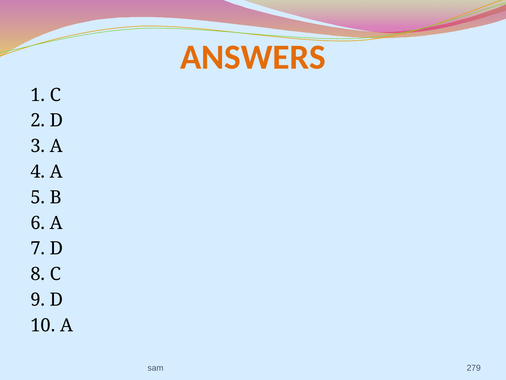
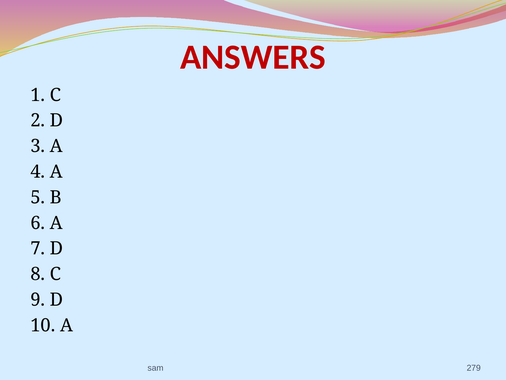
ANSWERS colour: orange -> red
